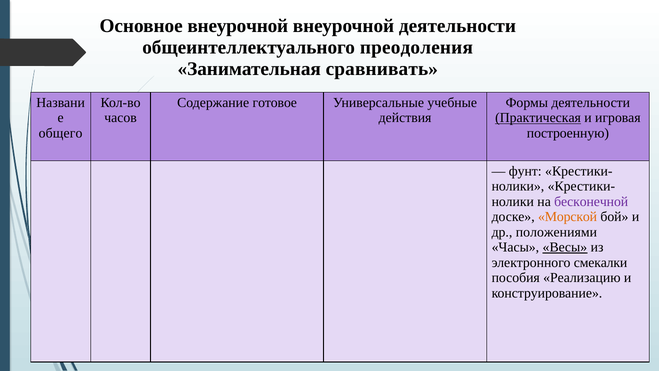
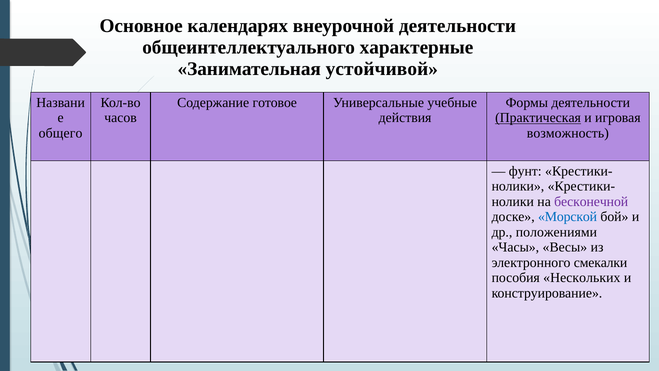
Основное внеурочной: внеурочной -> календарях
преодоления: преодоления -> характерные
сравнивать: сравнивать -> устойчивой
построенную: построенную -> возможность
Морской colour: orange -> blue
Весы underline: present -> none
Реализацию: Реализацию -> Нескольких
